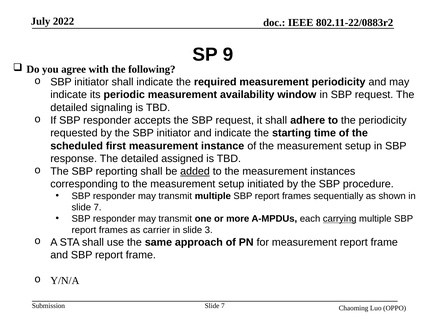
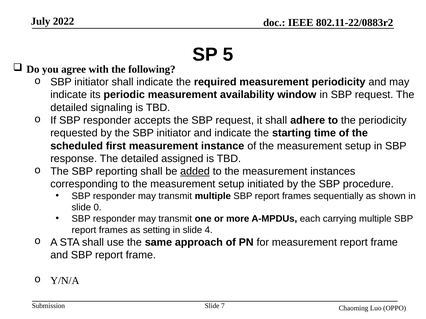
9: 9 -> 5
7 at (98, 208): 7 -> 0
carrying underline: present -> none
carrier: carrier -> setting
3: 3 -> 4
